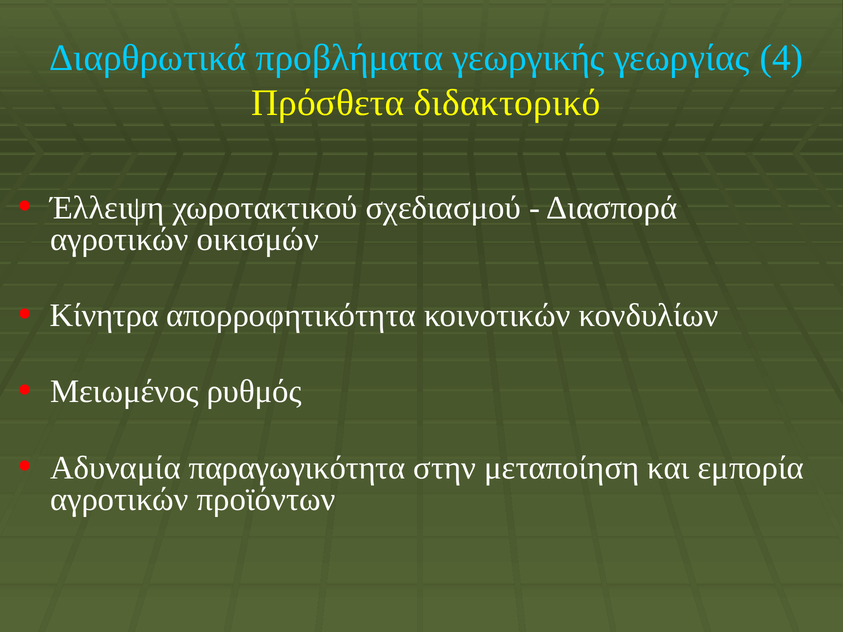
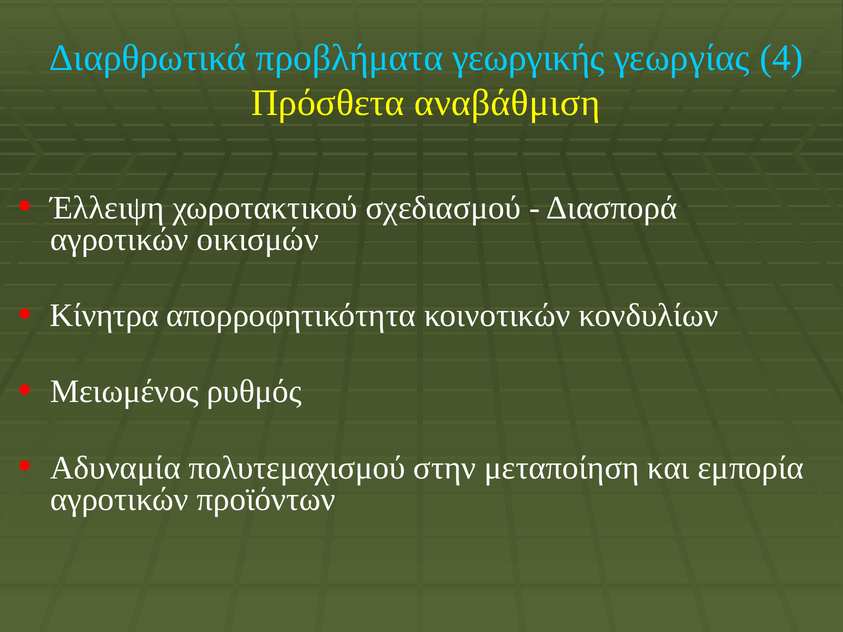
διδακτορικό: διδακτορικό -> αναβάθμιση
παραγωγικότητα: παραγωγικότητα -> πολυτεμαχισμού
